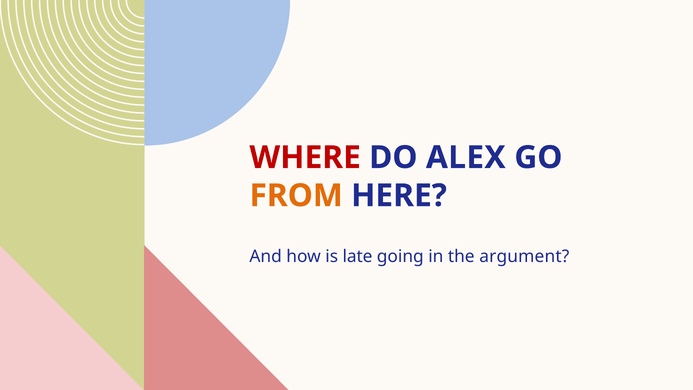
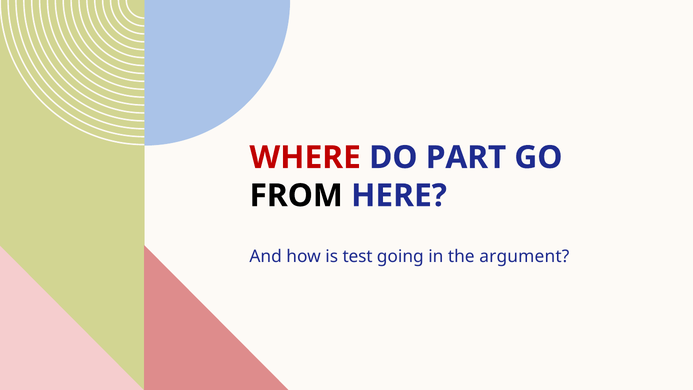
ALEX: ALEX -> PART
FROM colour: orange -> black
late: late -> test
